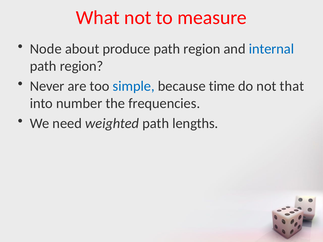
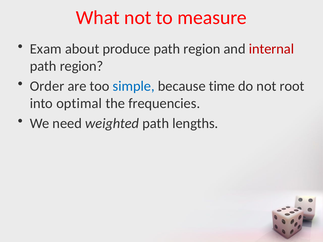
Node: Node -> Exam
internal colour: blue -> red
Never: Never -> Order
that: that -> root
number: number -> optimal
